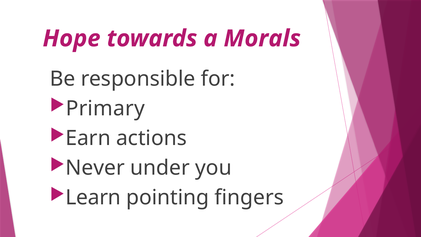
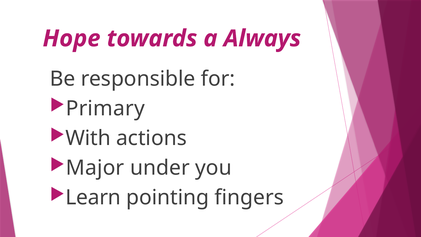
Morals: Morals -> Always
Earn: Earn -> With
Never: Never -> Major
